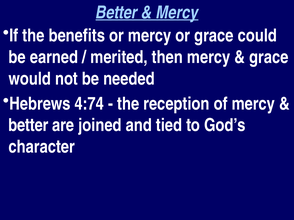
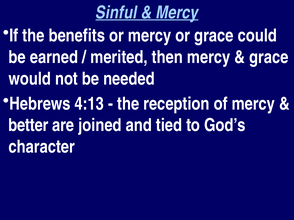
Better at (116, 13): Better -> Sinful
4:74: 4:74 -> 4:13
